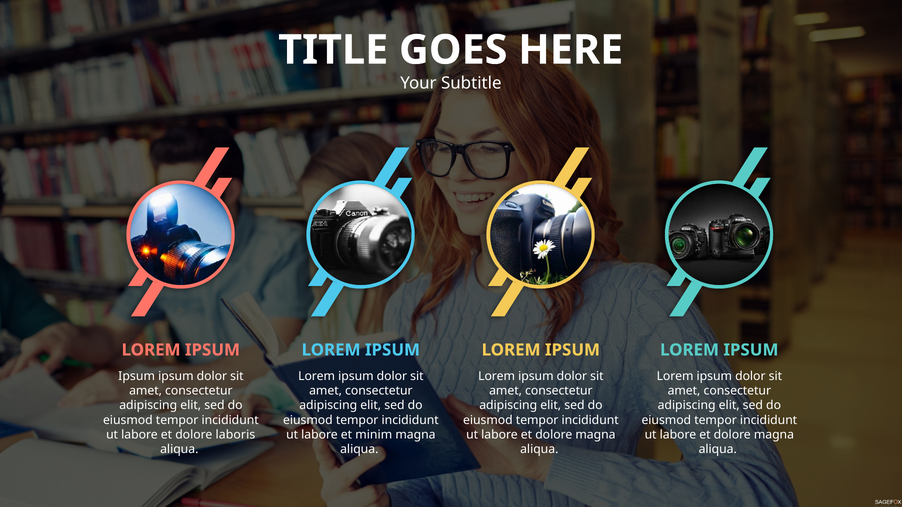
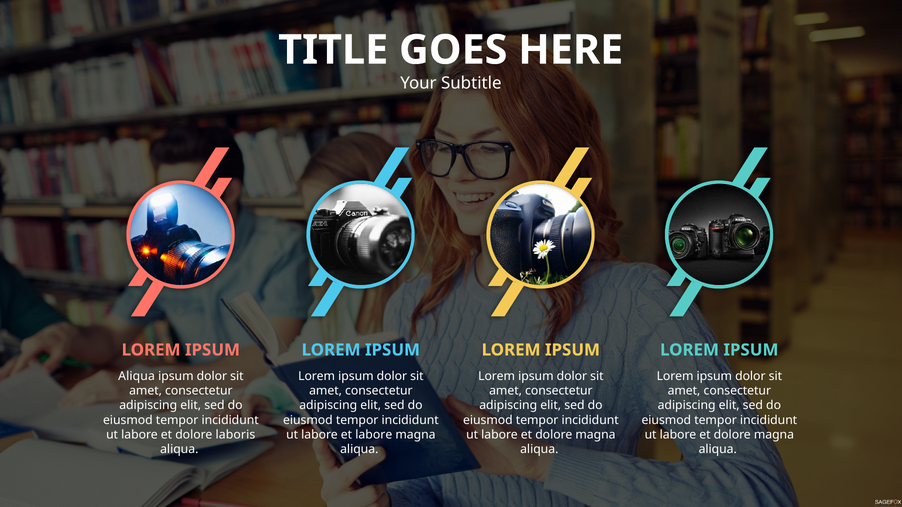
Ipsum at (137, 376): Ipsum -> Aliqua
et minim: minim -> labore
